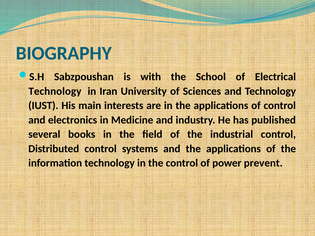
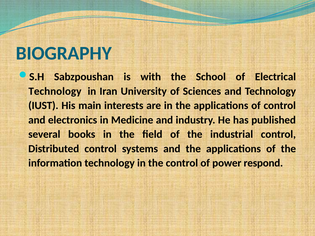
prevent: prevent -> respond
